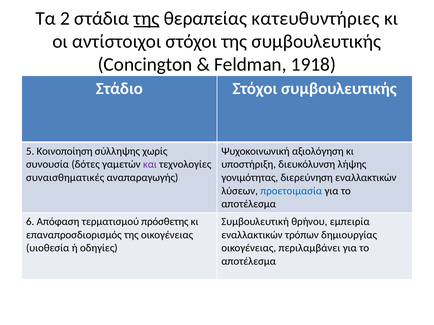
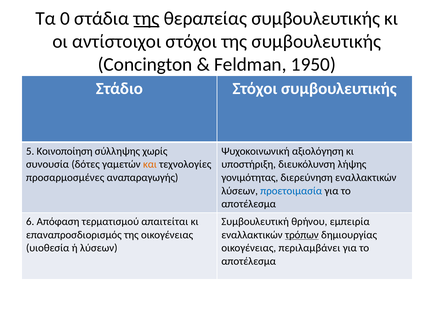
2: 2 -> 0
θεραπείας κατευθυντήριες: κατευθυντήριες -> συμβουλευτικής
1918: 1918 -> 1950
και colour: purple -> orange
συναισθηματικές: συναισθηματικές -> προσαρμοσμένες
πρόσθετης: πρόσθετης -> απαιτείται
τρόπων underline: none -> present
ή οδηγίες: οδηγίες -> λύσεων
